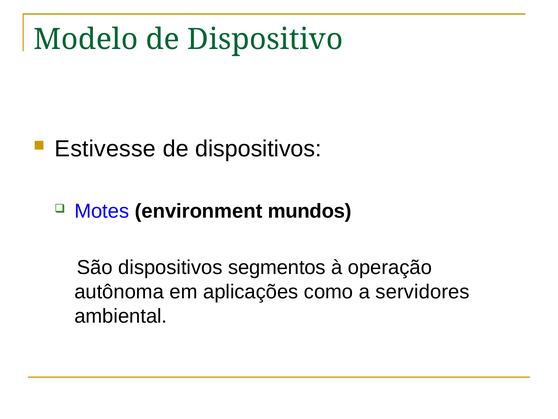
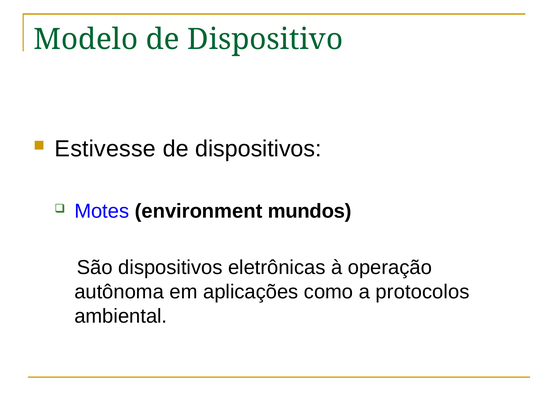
segmentos: segmentos -> eletrônicas
servidores: servidores -> protocolos
